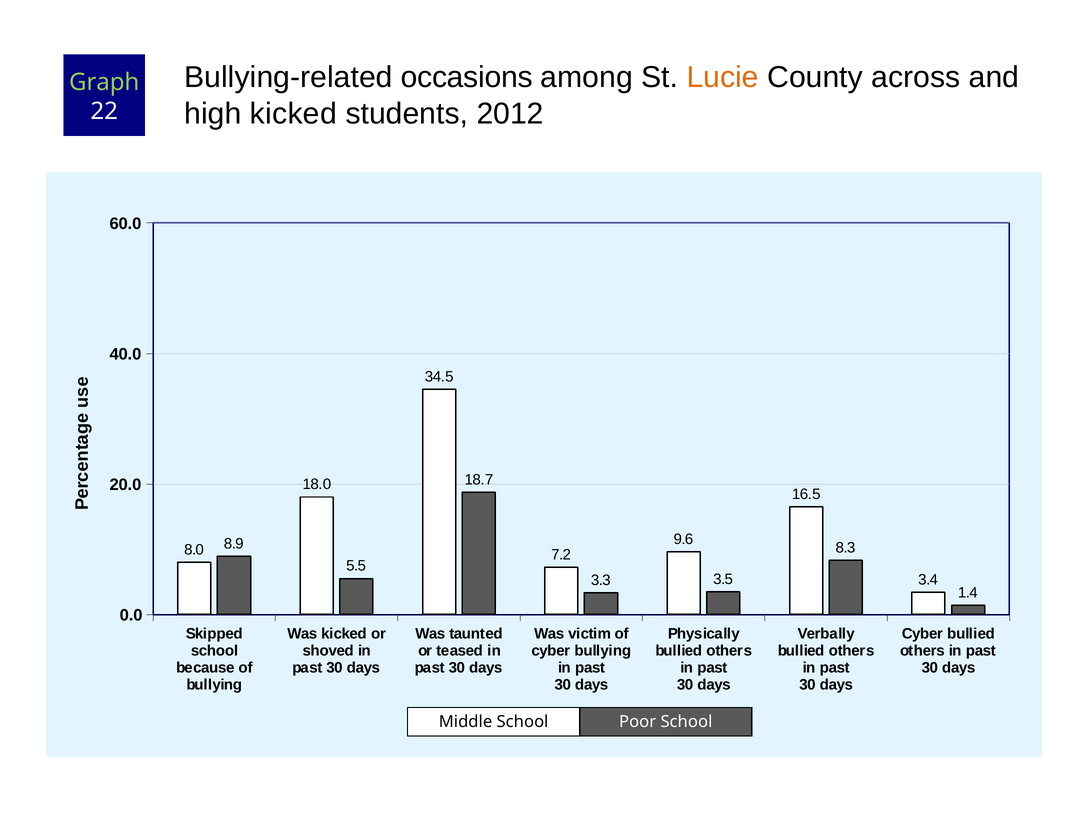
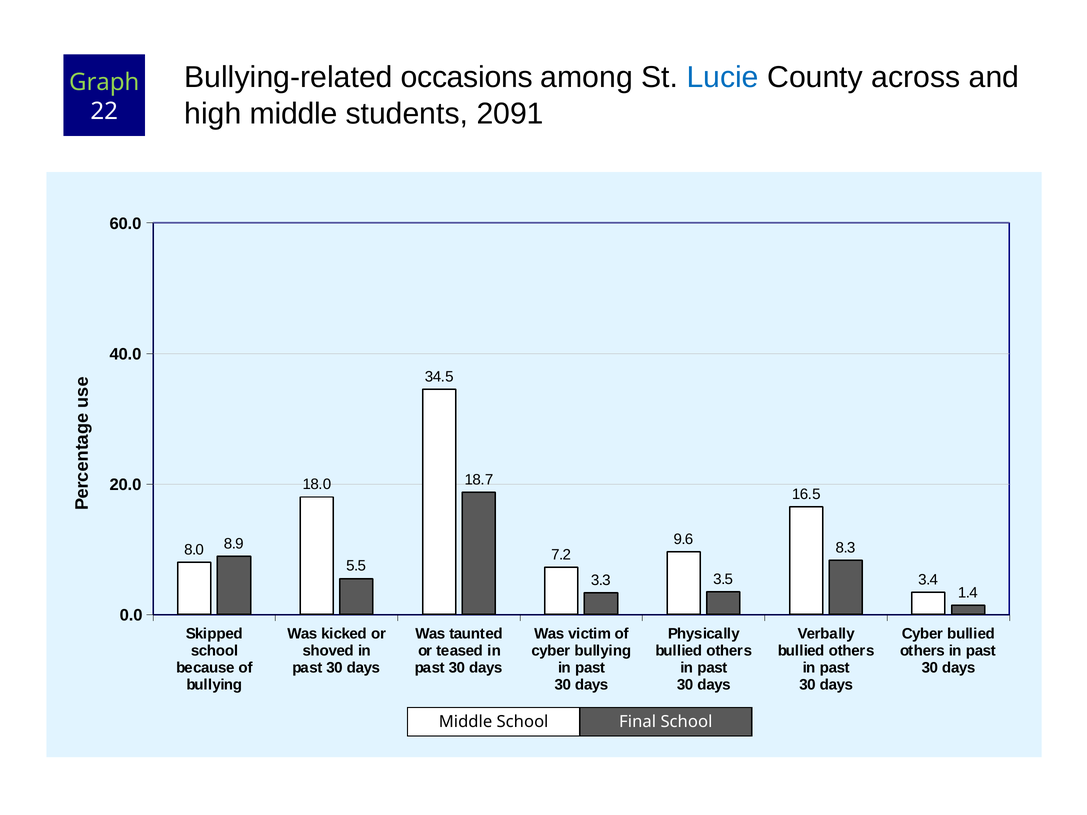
Lucie colour: orange -> blue
high kicked: kicked -> middle
2012: 2012 -> 2091
Poor: Poor -> Final
